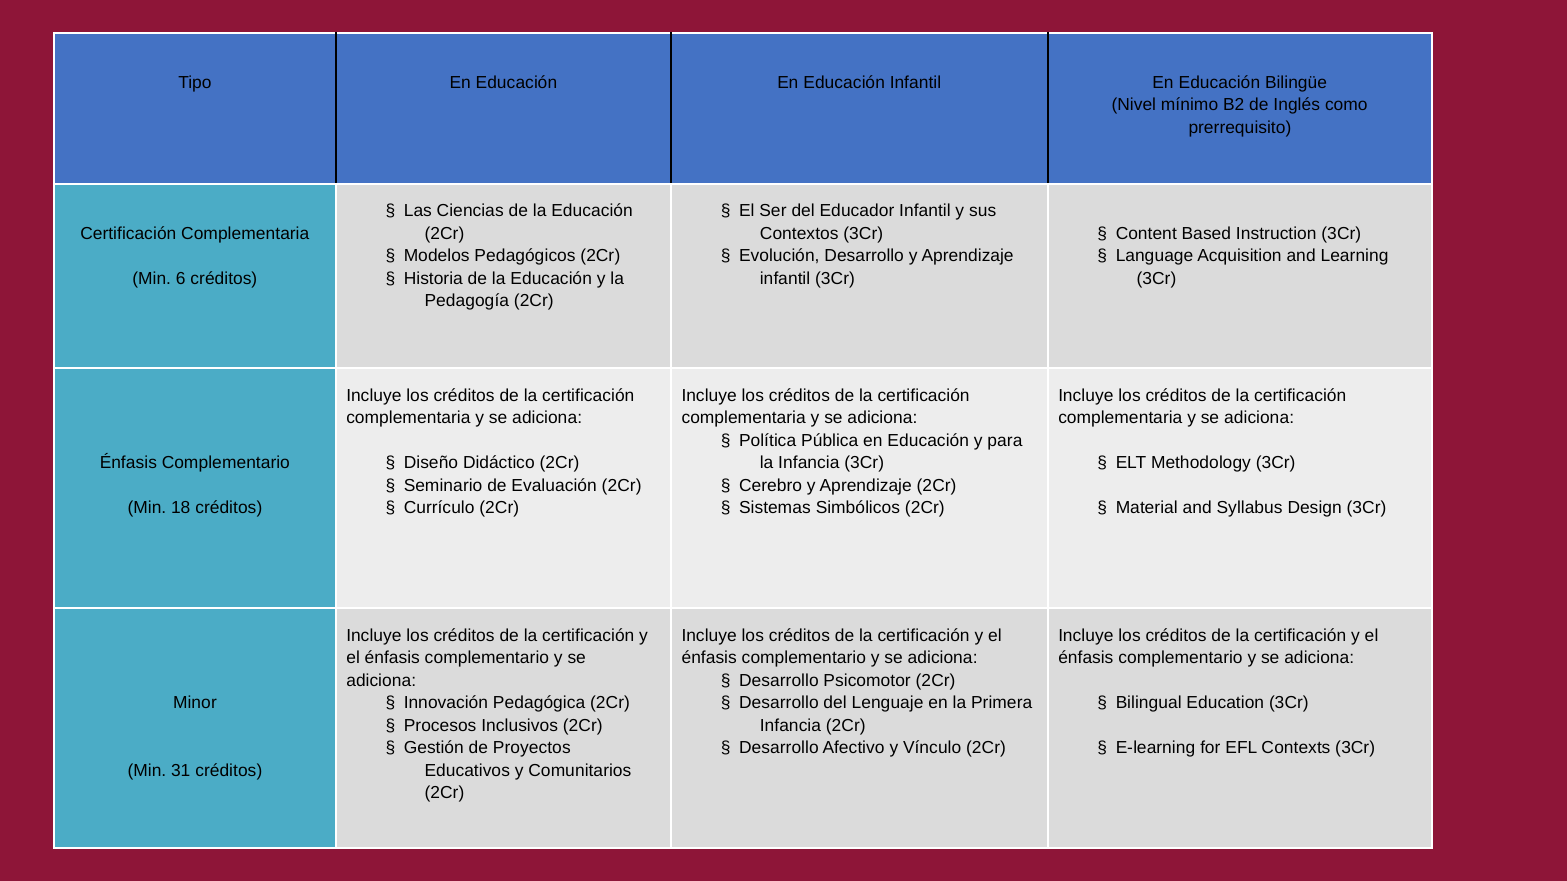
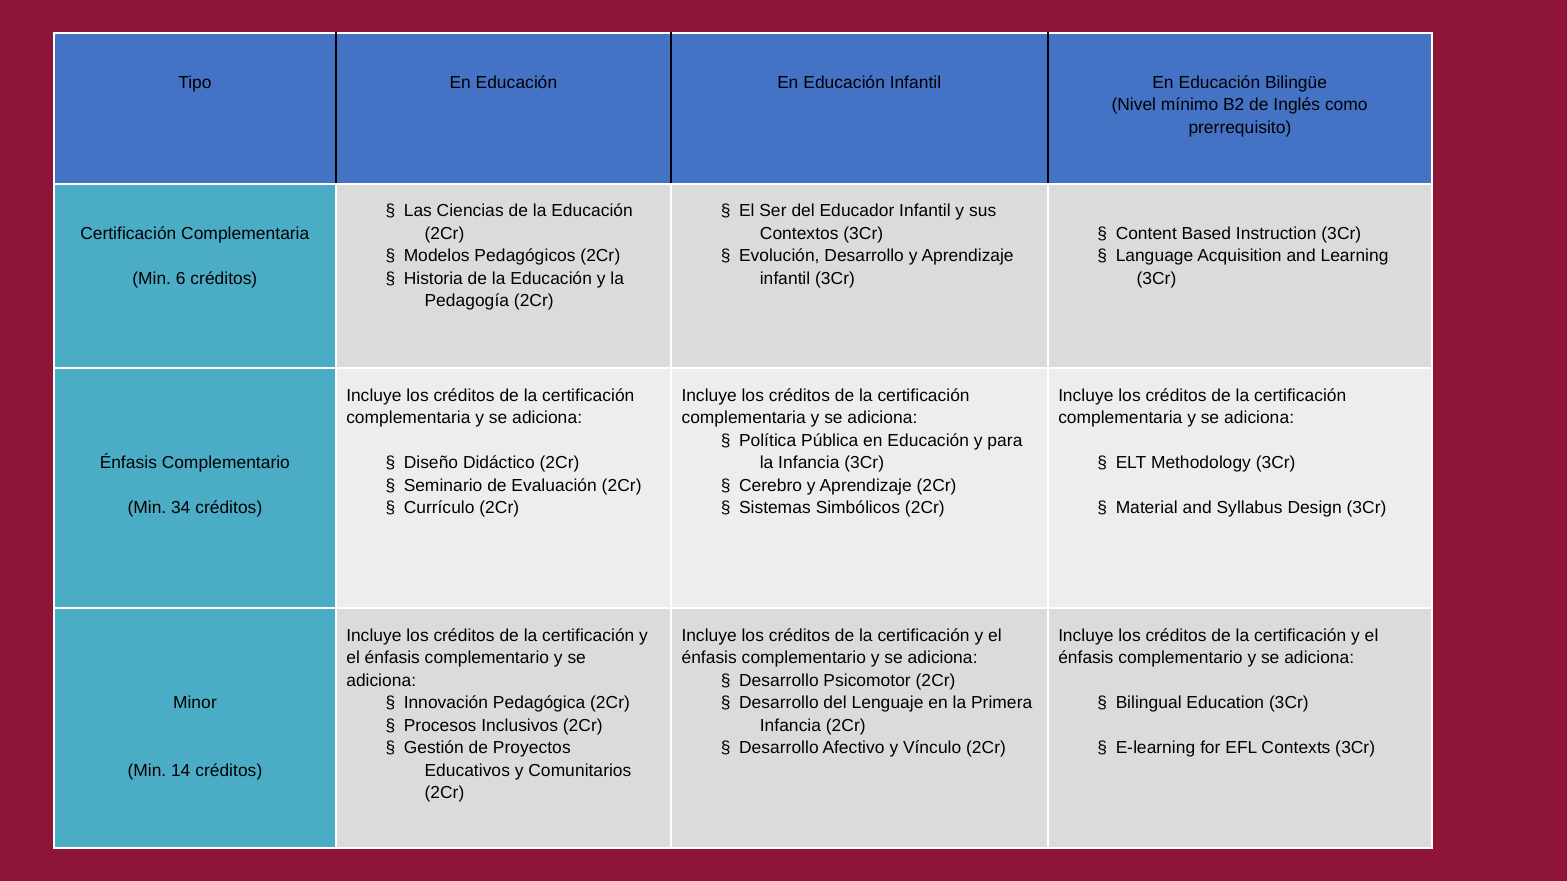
18: 18 -> 34
31: 31 -> 14
